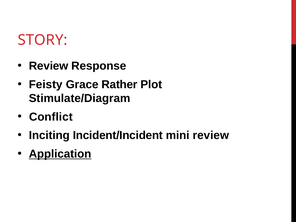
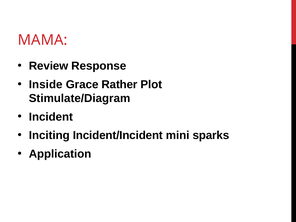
STORY: STORY -> MAMA
Feisty: Feisty -> Inside
Conflict: Conflict -> Incident
mini review: review -> sparks
Application underline: present -> none
